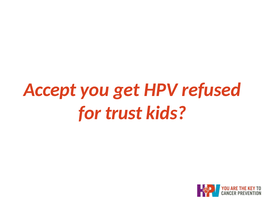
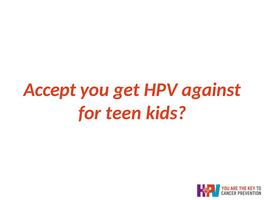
refused: refused -> against
trust: trust -> teen
